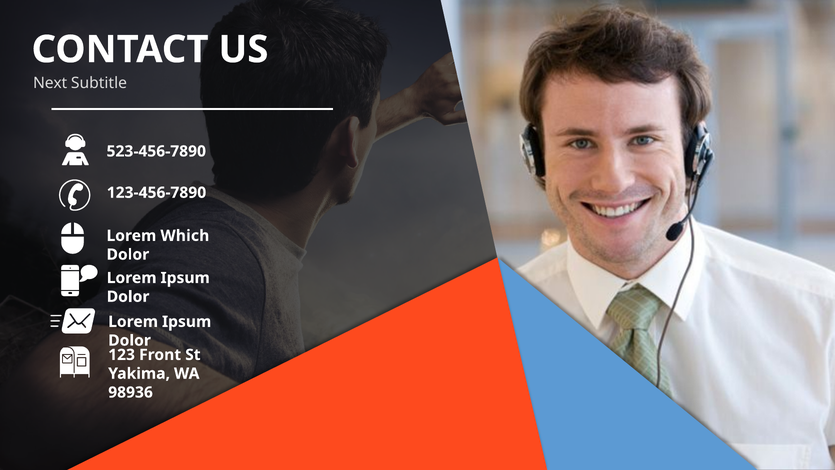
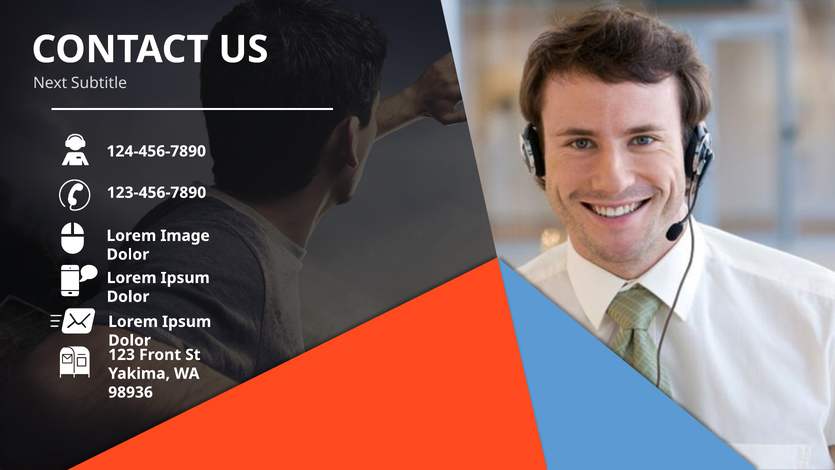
523-456-7890: 523-456-7890 -> 124-456-7890
Which: Which -> Image
